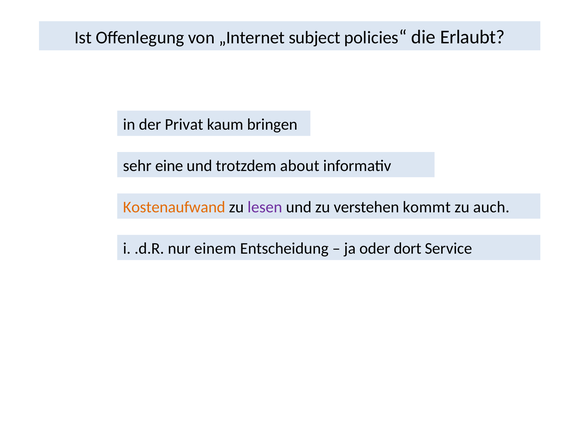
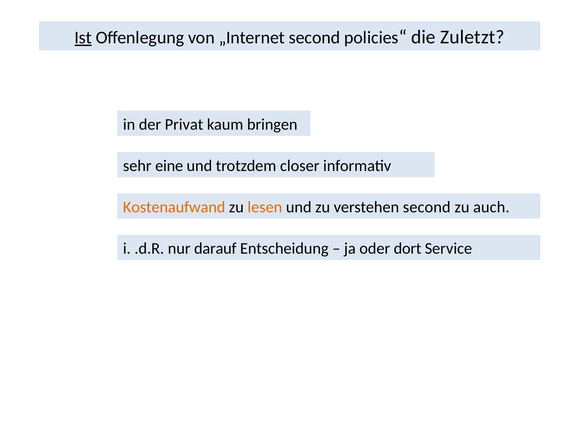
Ist underline: none -> present
„Internet subject: subject -> second
Erlaubt: Erlaubt -> Zuletzt
about: about -> closer
lesen colour: purple -> orange
verstehen kommt: kommt -> second
einem: einem -> darauf
